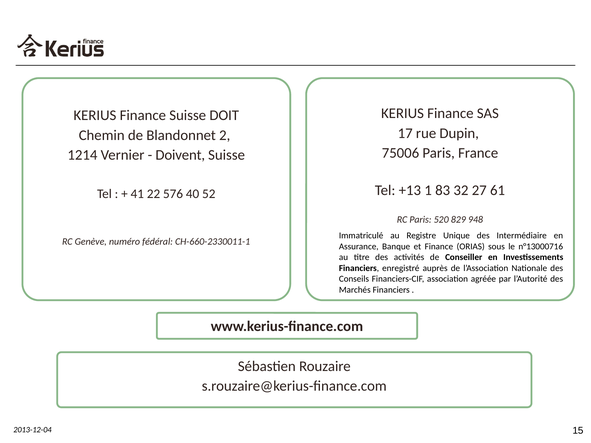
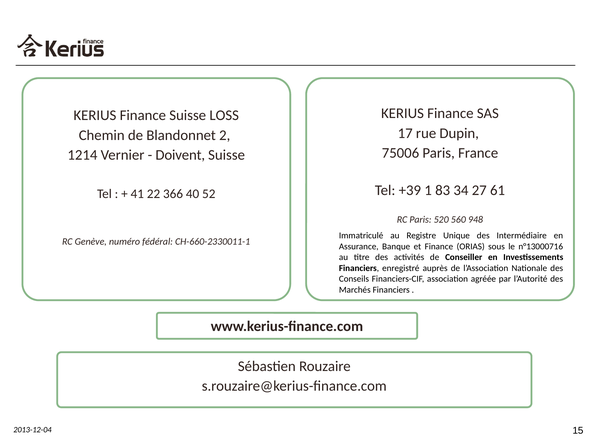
DOIT: DOIT -> LOSS
+13: +13 -> +39
32: 32 -> 34
576: 576 -> 366
829: 829 -> 560
